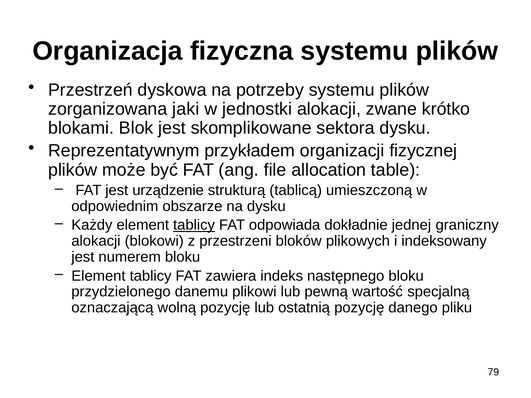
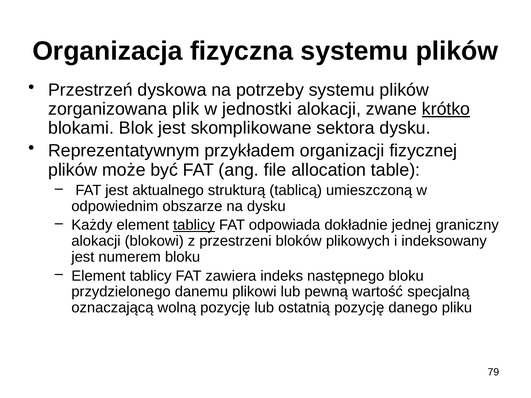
jaki: jaki -> plik
krótko underline: none -> present
urządzenie: urządzenie -> aktualnego
